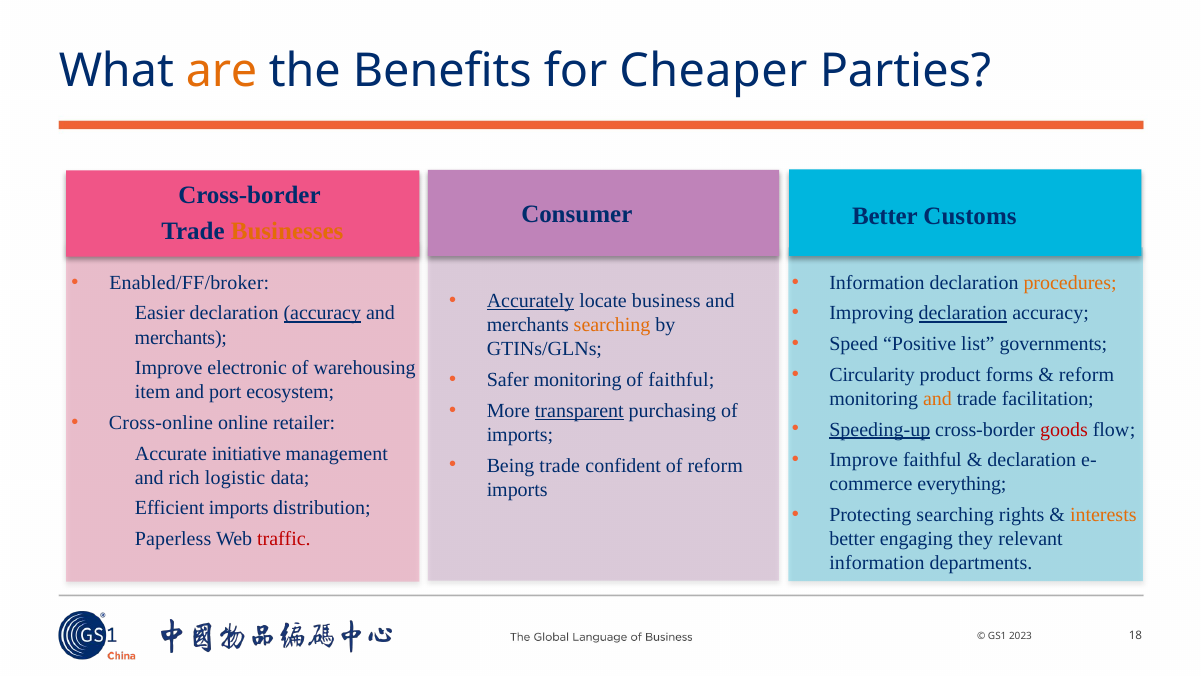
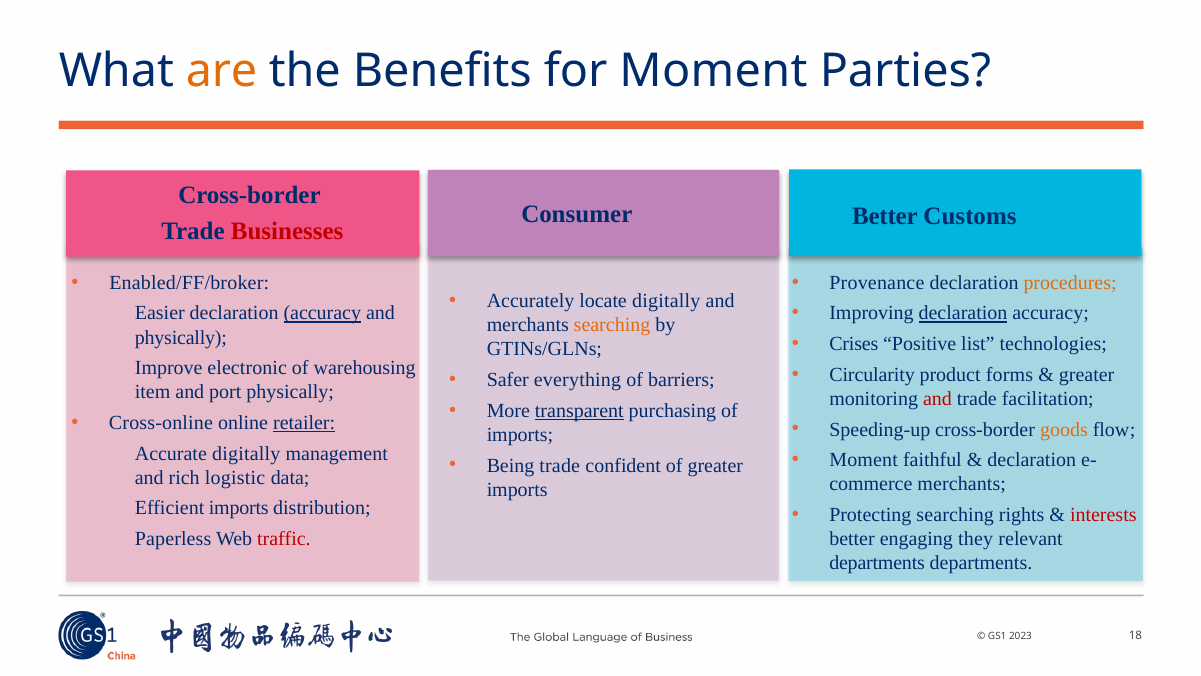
for Cheaper: Cheaper -> Moment
Businesses colour: orange -> red
Information at (877, 282): Information -> Provenance
Accurately underline: present -> none
locate business: business -> digitally
merchants at (181, 337): merchants -> physically
Speed: Speed -> Crises
governments: governments -> technologies
reform at (1087, 375): reform -> greater
Safer monitoring: monitoring -> everything
of faithful: faithful -> barriers
port ecosystem: ecosystem -> physically
and at (937, 399) colour: orange -> red
retailer underline: none -> present
Speeding-up underline: present -> none
goods colour: red -> orange
Accurate initiative: initiative -> digitally
Improve at (864, 460): Improve -> Moment
of reform: reform -> greater
everything at (962, 484): everything -> merchants
interests colour: orange -> red
information at (877, 563): information -> departments
